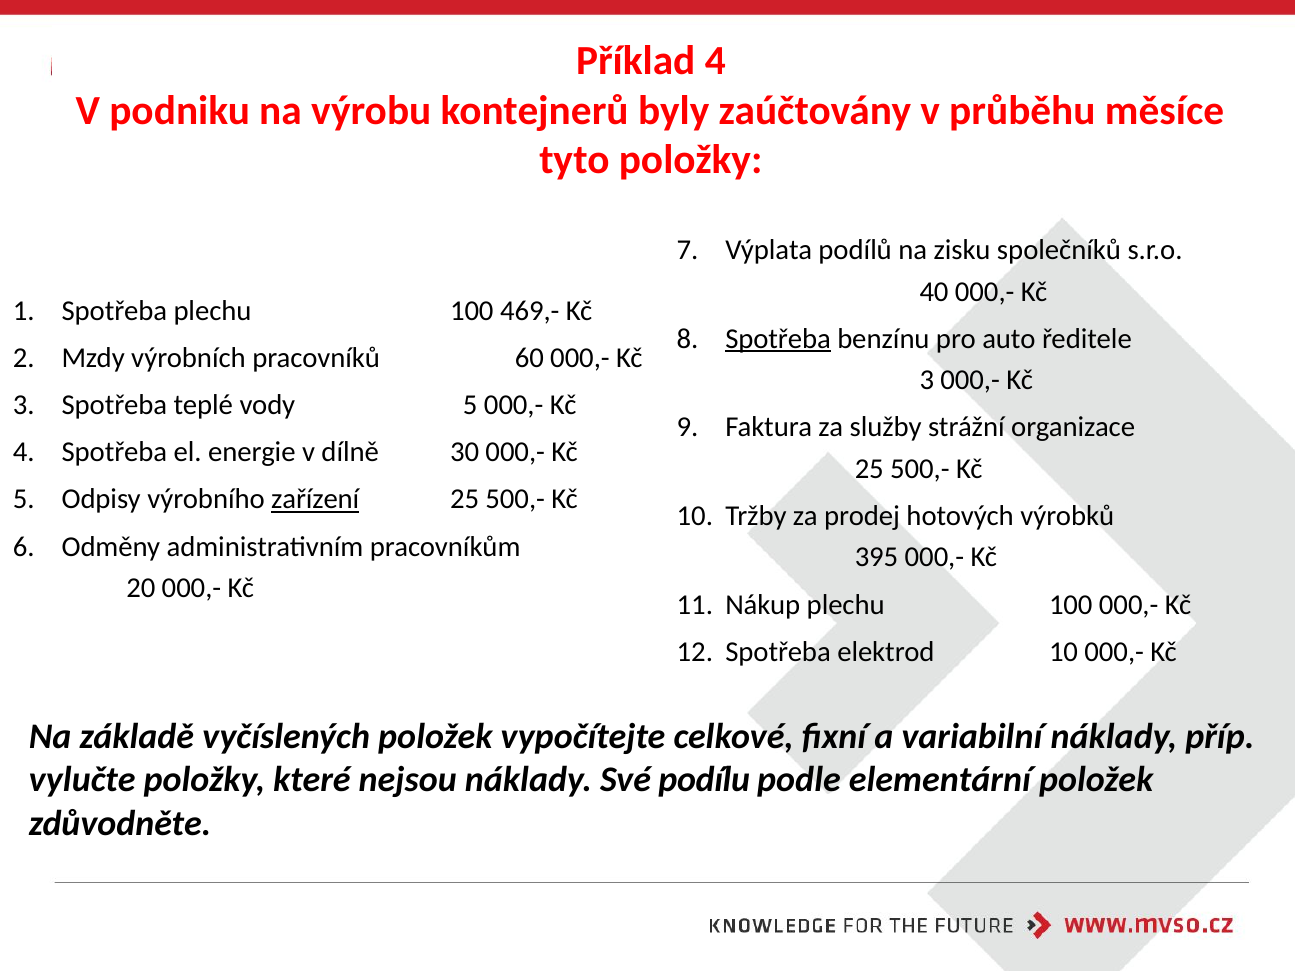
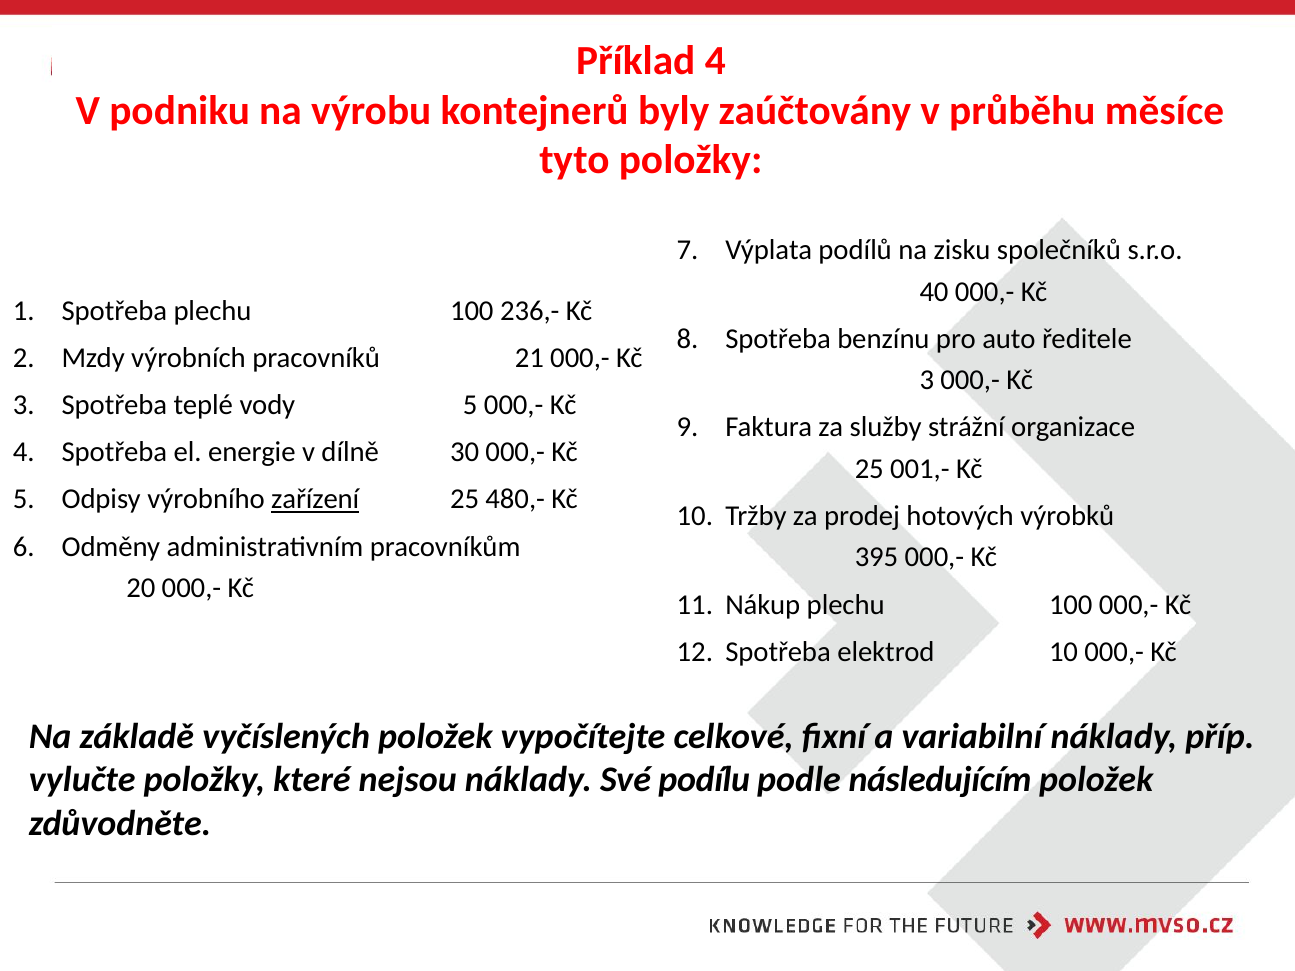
469,-: 469,- -> 236,-
Spotřeba at (778, 339) underline: present -> none
60: 60 -> 21
500,- at (920, 469): 500,- -> 001,-
500,- at (515, 500): 500,- -> 480,-
elementární: elementární -> následujícím
